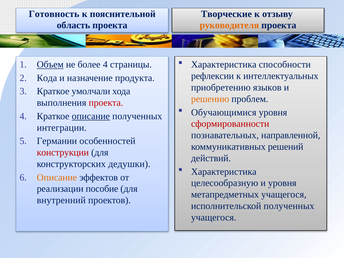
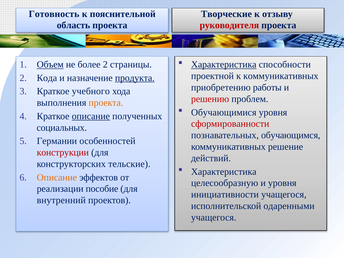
руководителя colour: orange -> red
Характеристика at (224, 65) underline: none -> present
более 4: 4 -> 2
рефлексии: рефлексии -> проектной
к интеллектуальных: интеллектуальных -> коммуникативных
продукта underline: none -> present
языков: языков -> работы
умолчали: умолчали -> учебного
решению colour: orange -> red
проекта at (106, 103) colour: red -> orange
интеграции: интеграции -> социальных
направленной: направленной -> обучающимся
решений: решений -> решение
дедушки: дедушки -> тельские
метапредметных: метапредметных -> инициативности
исполнительской полученных: полученных -> одаренными
